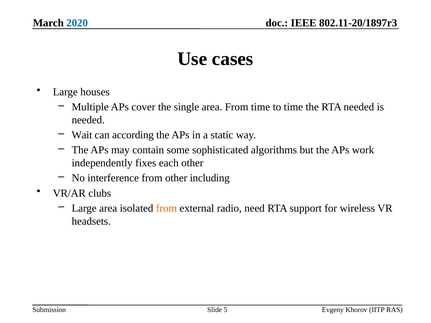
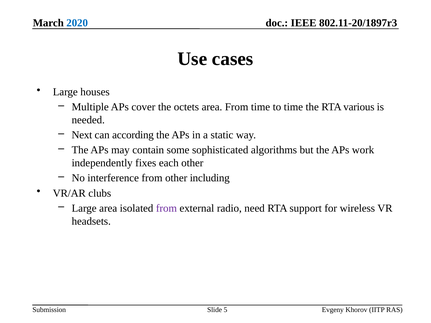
single: single -> octets
RTA needed: needed -> various
Wait: Wait -> Next
from at (166, 208) colour: orange -> purple
